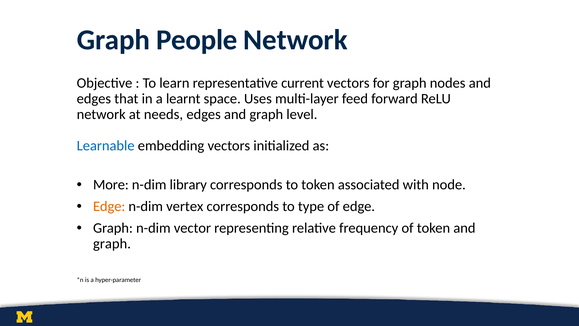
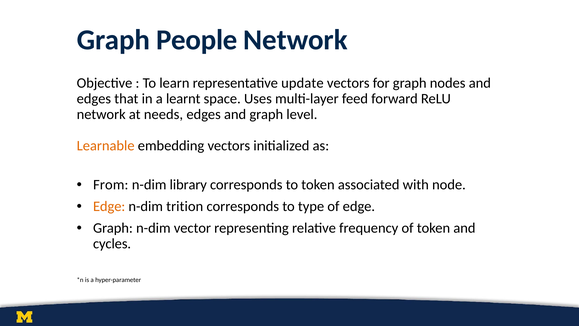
current: current -> update
Learnable colour: blue -> orange
More: More -> From
vertex: vertex -> trition
graph at (112, 244): graph -> cycles
